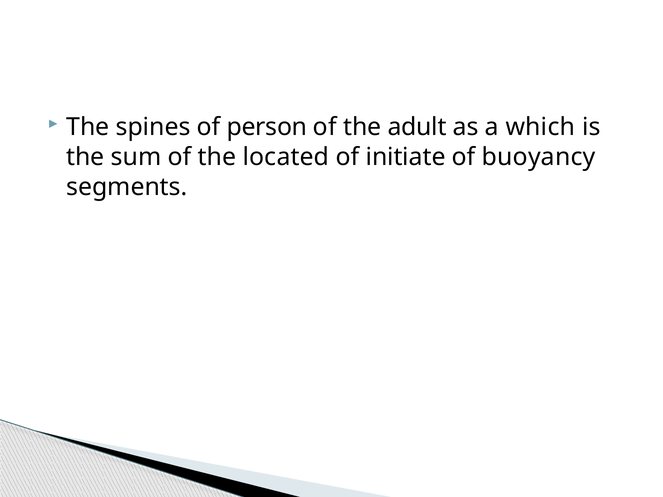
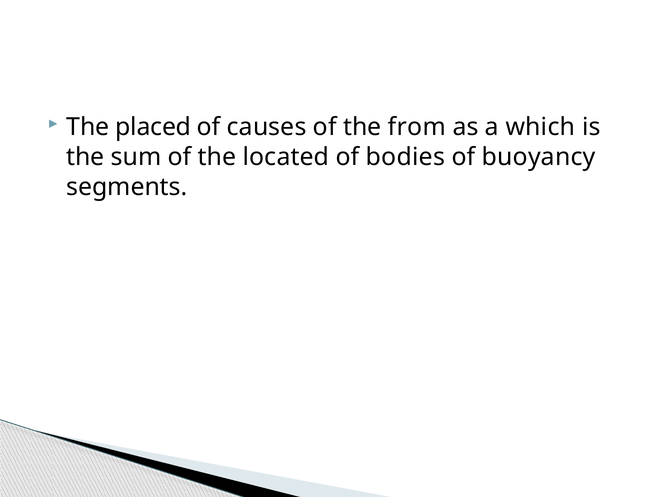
spines: spines -> placed
person: person -> causes
adult: adult -> from
initiate: initiate -> bodies
